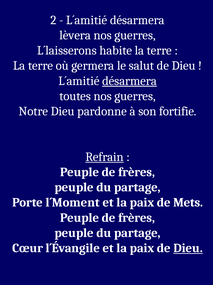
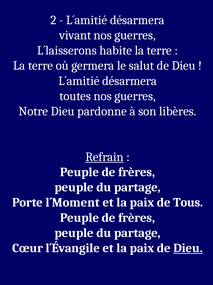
lèvera: lèvera -> vivant
désarmera at (129, 81) underline: present -> none
fortifie: fortifie -> libères
Mets: Mets -> Tous
